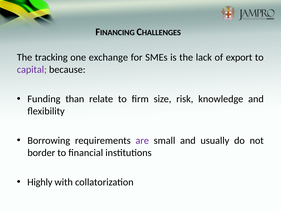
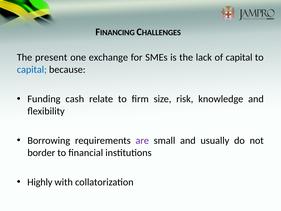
tracking: tracking -> present
of export: export -> capital
capital at (32, 70) colour: purple -> blue
than: than -> cash
